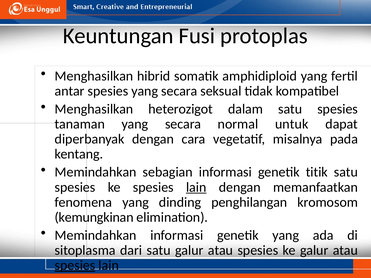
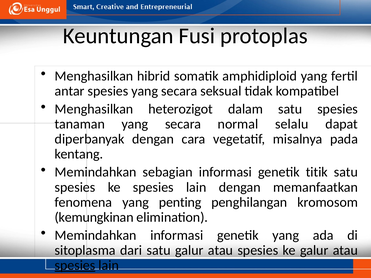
untuk: untuk -> selalu
lain at (196, 187) underline: present -> none
dinding: dinding -> penting
